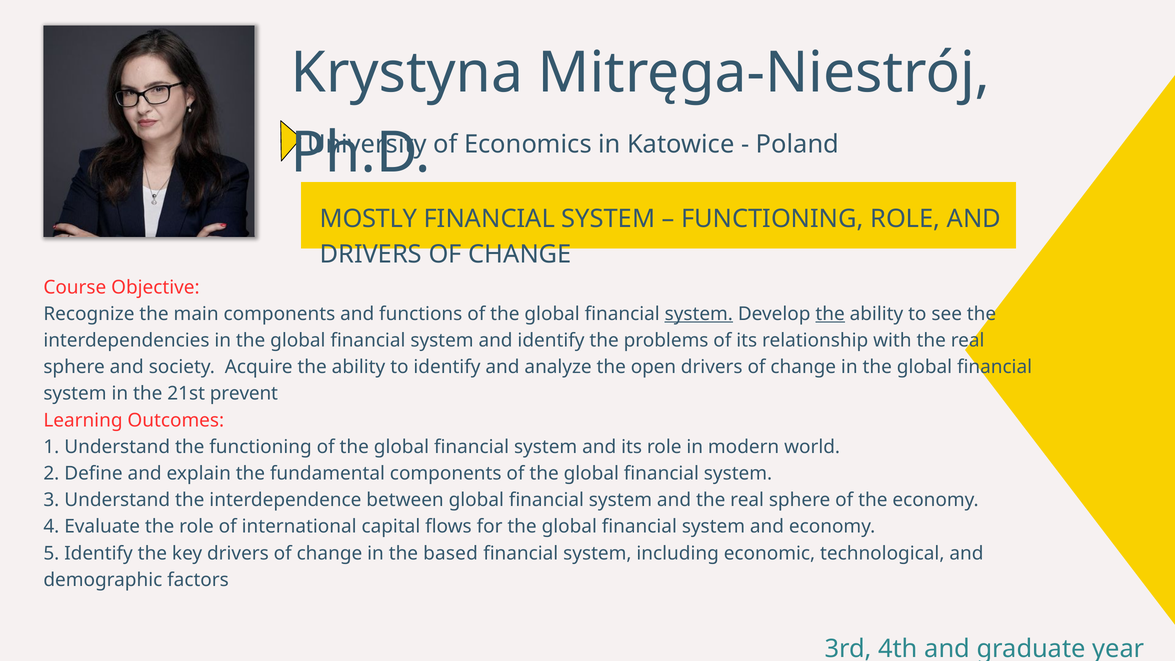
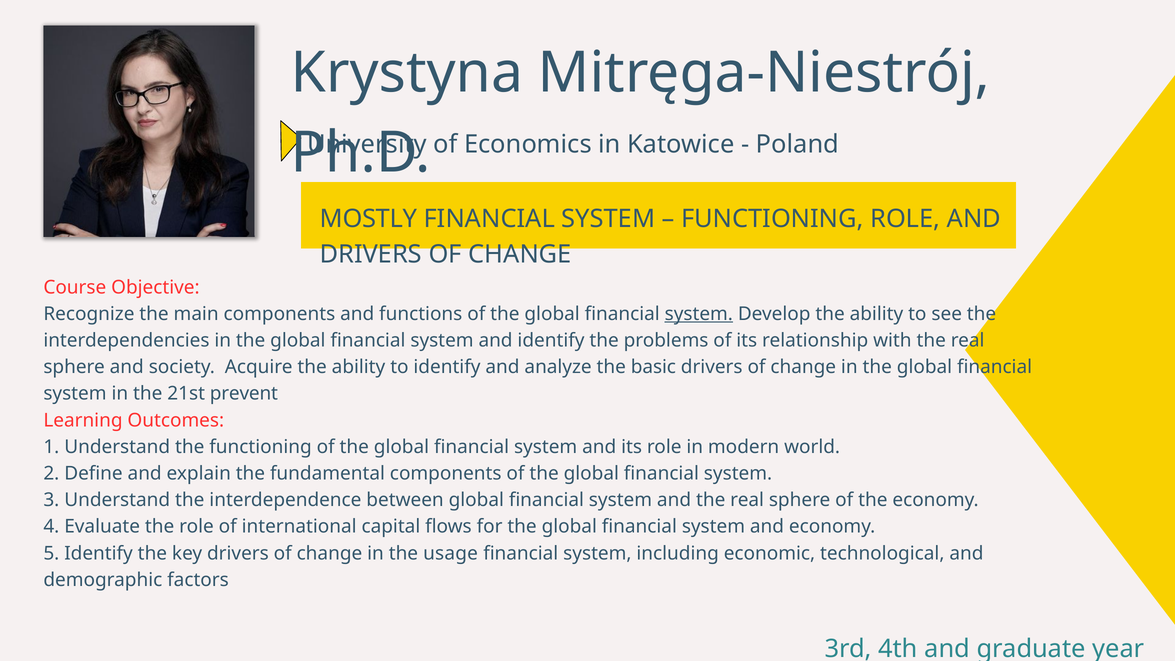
the at (830, 314) underline: present -> none
open: open -> basic
based: based -> usage
